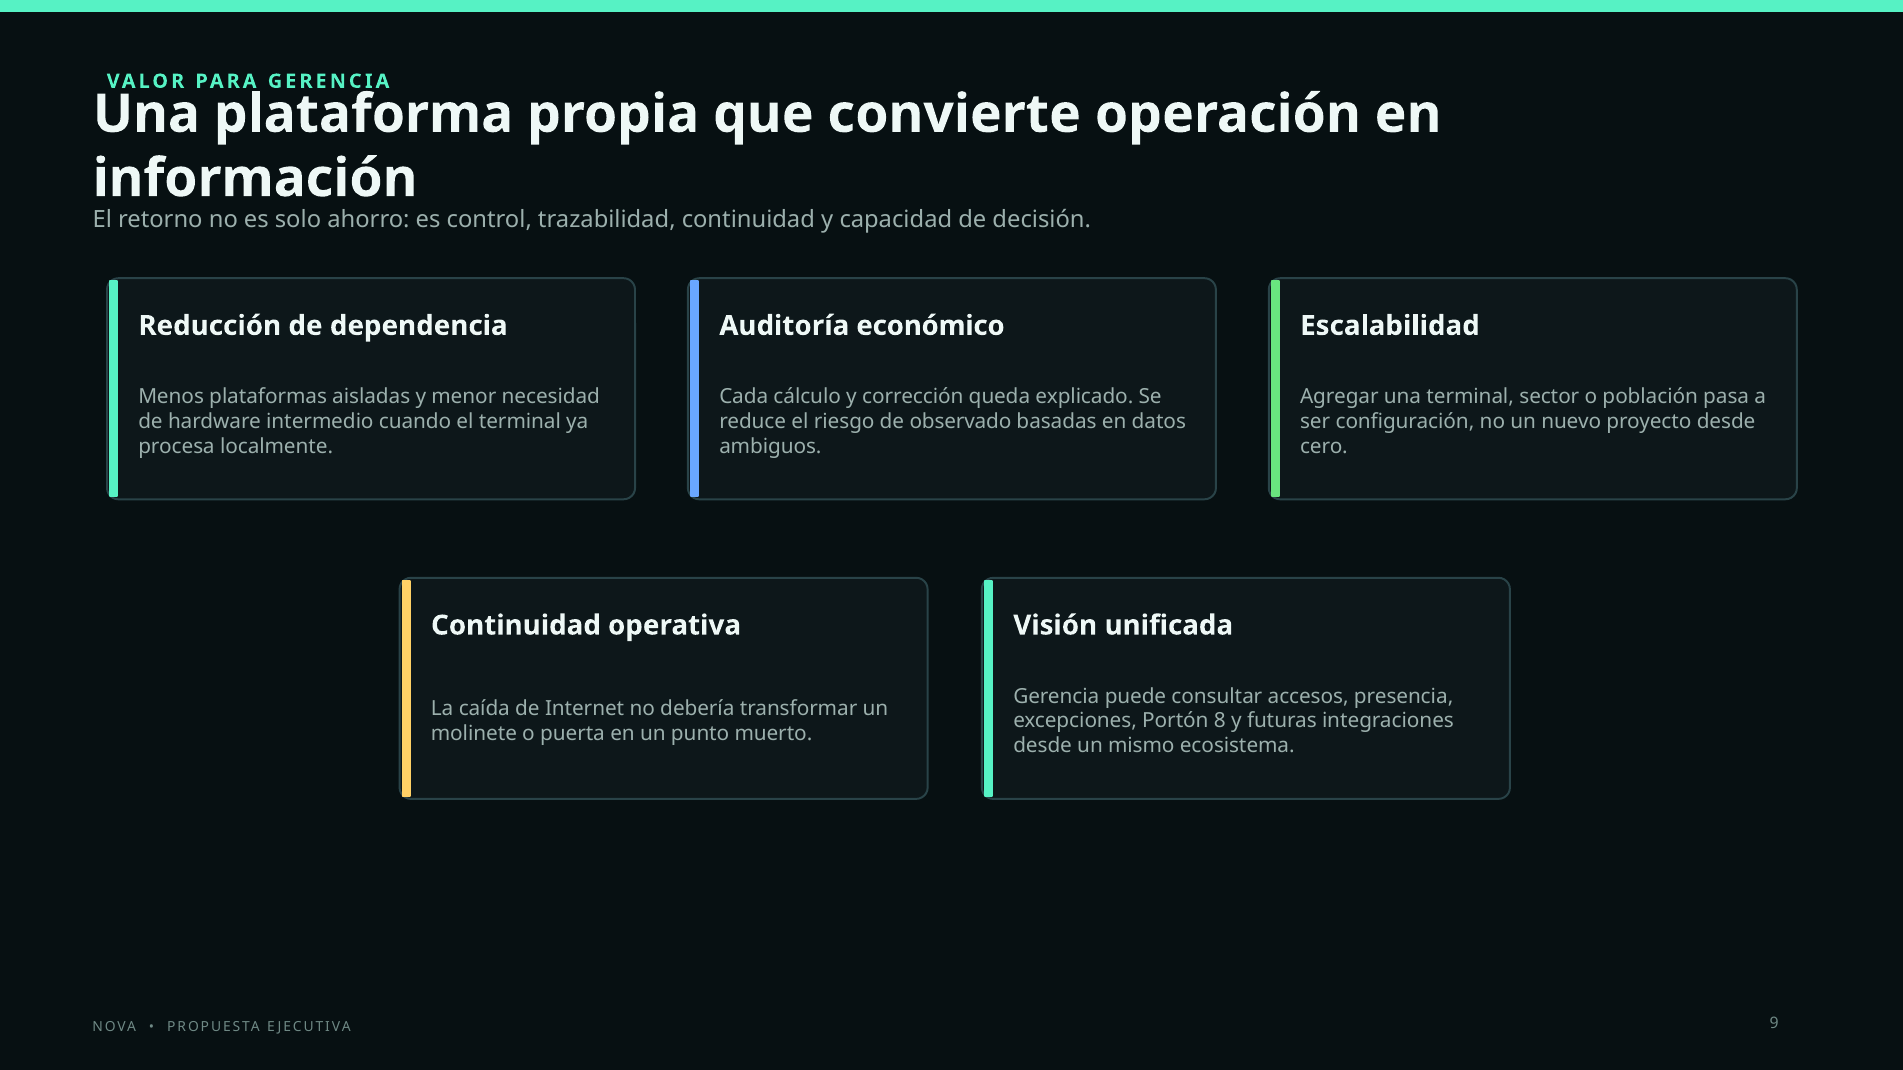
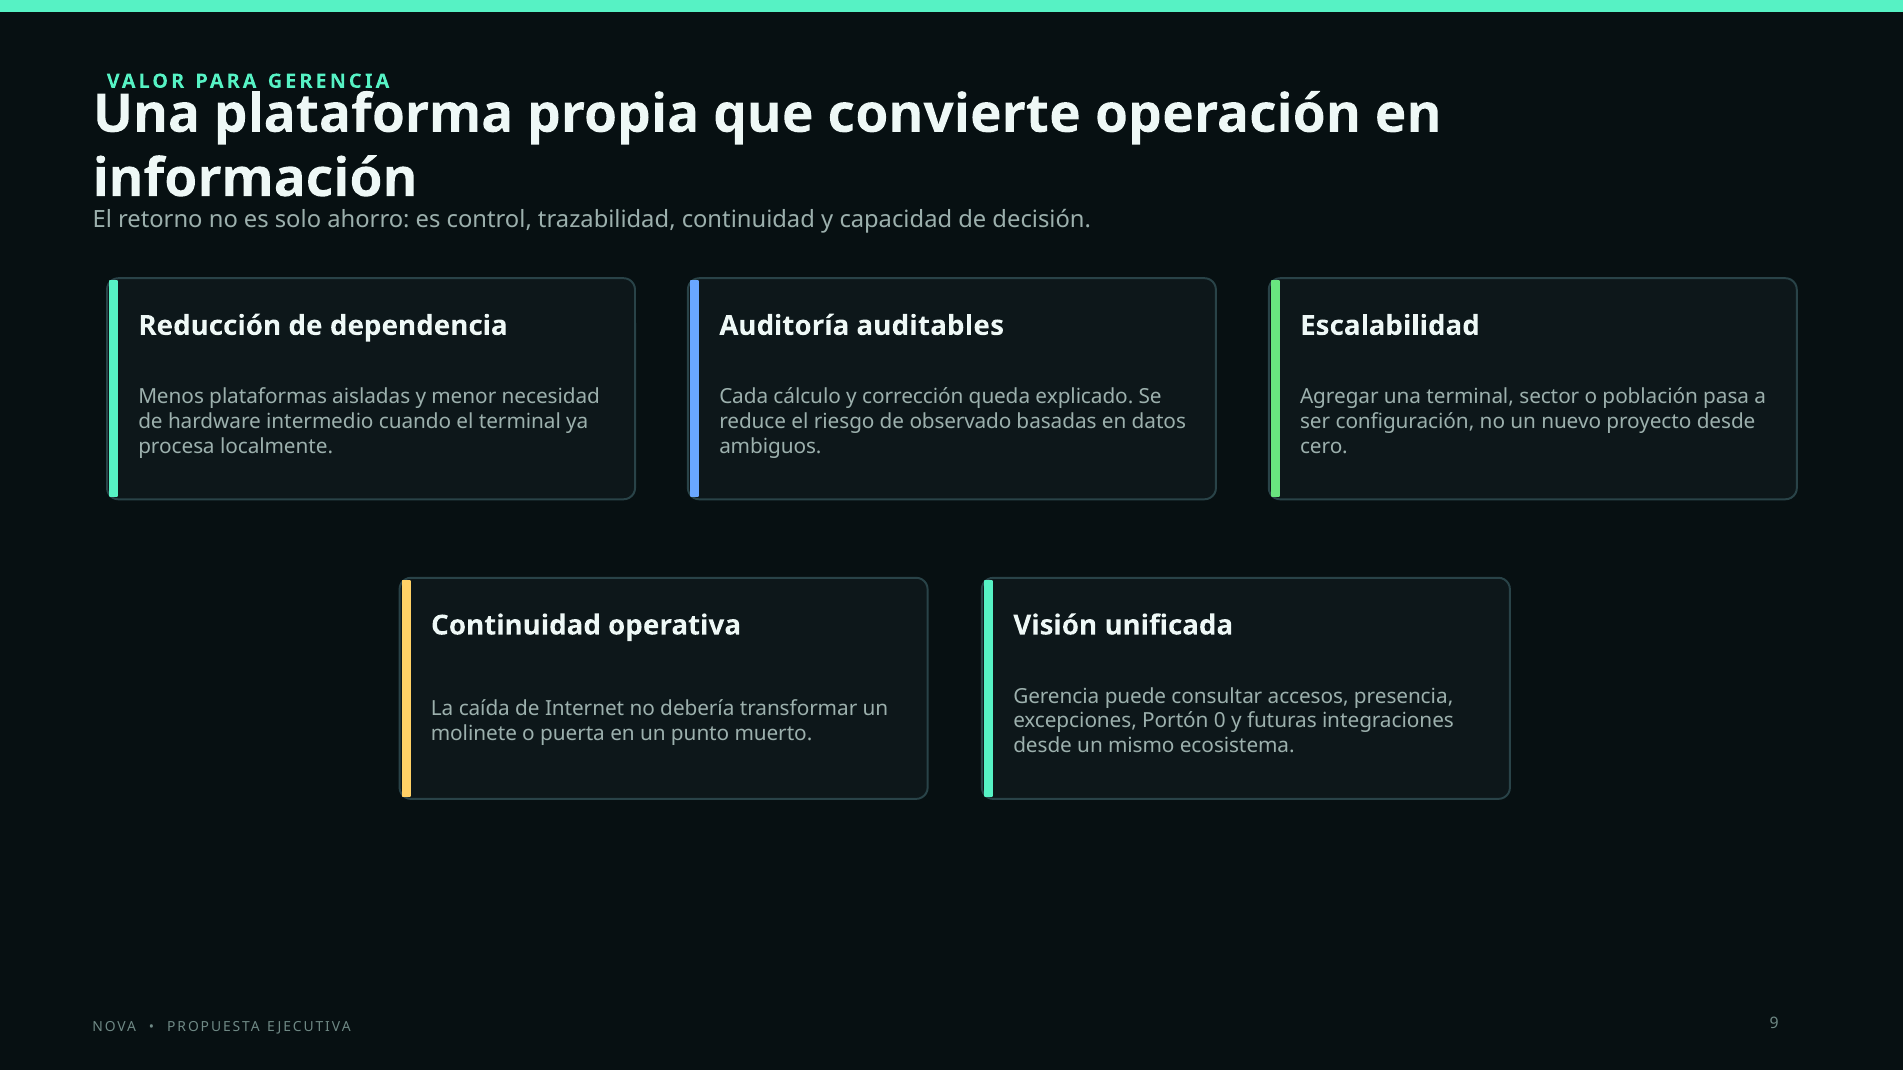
económico: económico -> auditables
8: 8 -> 0
